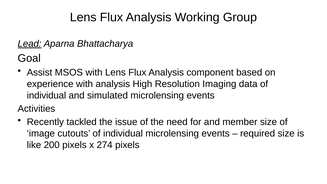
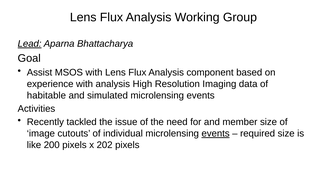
individual at (46, 95): individual -> habitable
events at (216, 133) underline: none -> present
274: 274 -> 202
